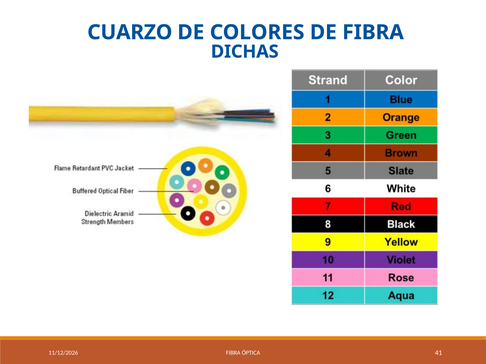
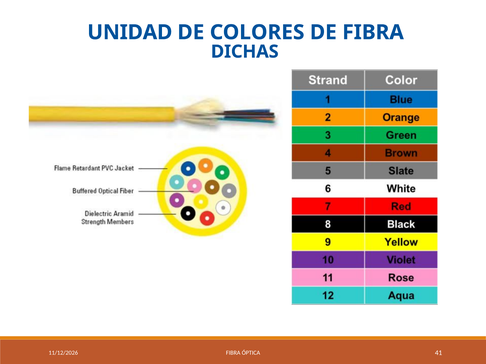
CUARZO: CUARZO -> UNIDAD
